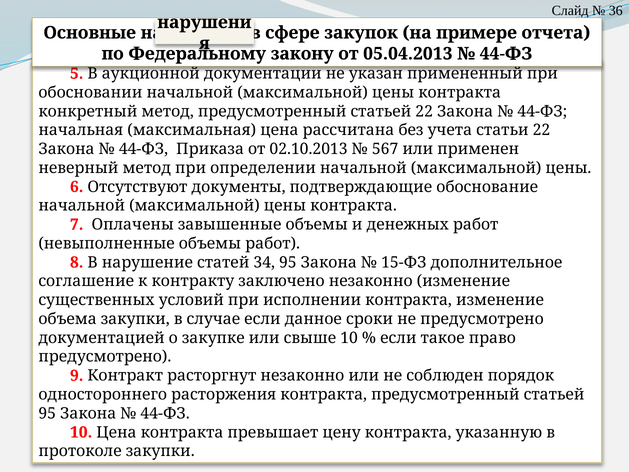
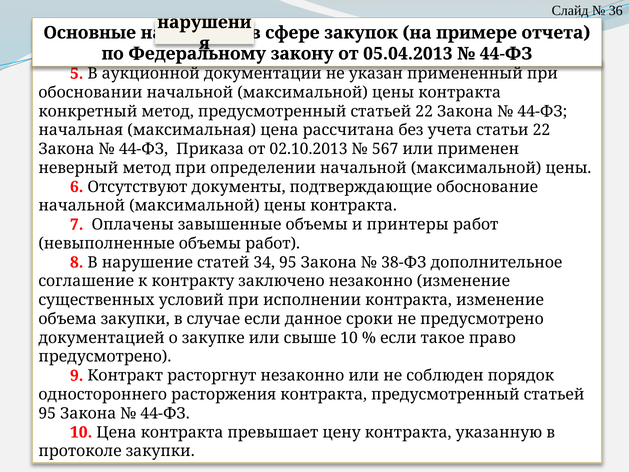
денежных: денежных -> принтеры
15-ФЗ: 15-ФЗ -> 38-ФЗ
